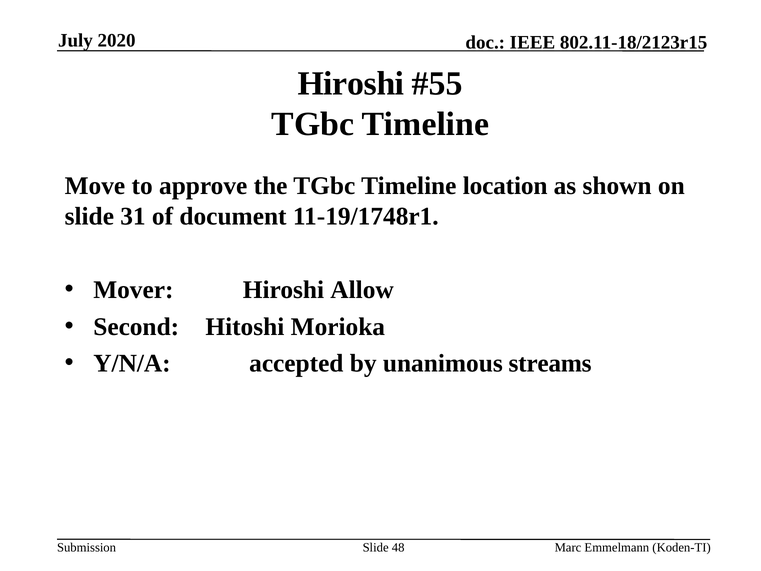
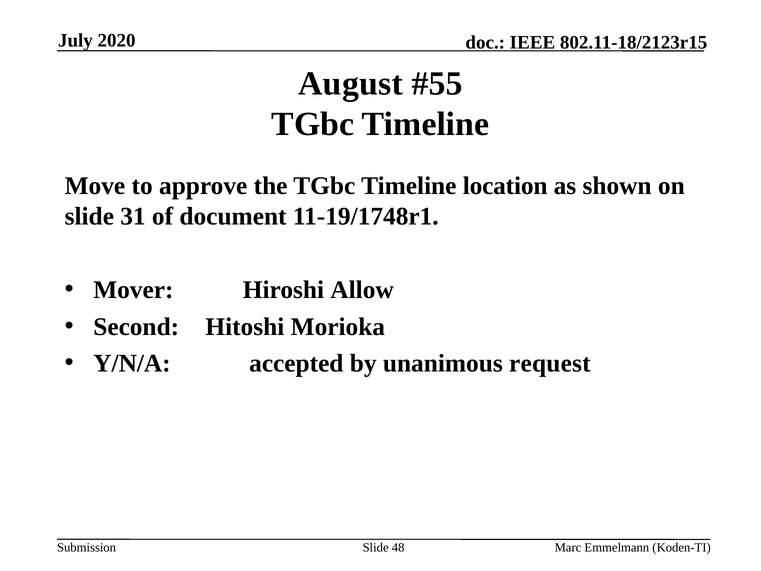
Hiroshi at (351, 83): Hiroshi -> August
streams: streams -> request
